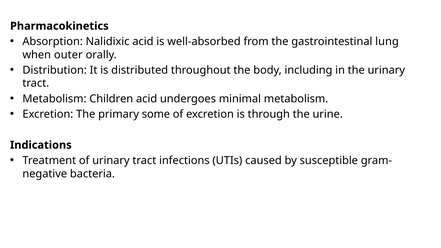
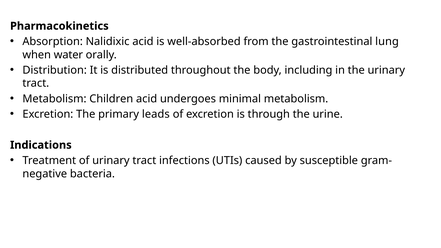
outer: outer -> water
some: some -> leads
